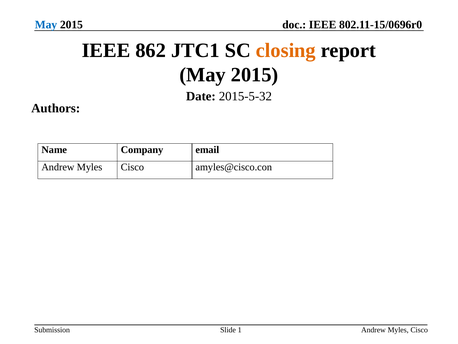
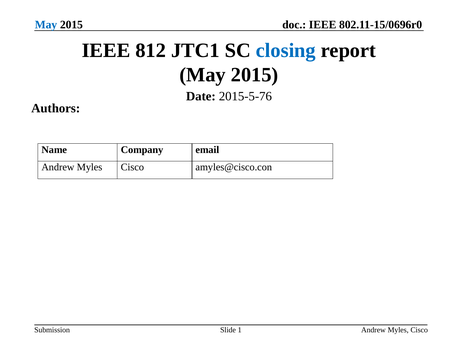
862: 862 -> 812
closing colour: orange -> blue
2015-5-32: 2015-5-32 -> 2015-5-76
